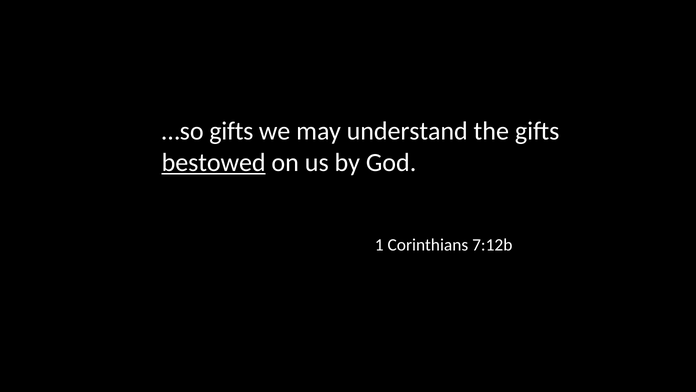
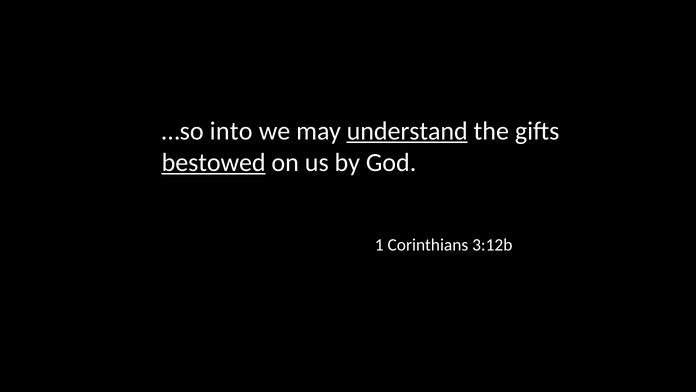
…so gifts: gifts -> into
understand underline: none -> present
7:12b: 7:12b -> 3:12b
